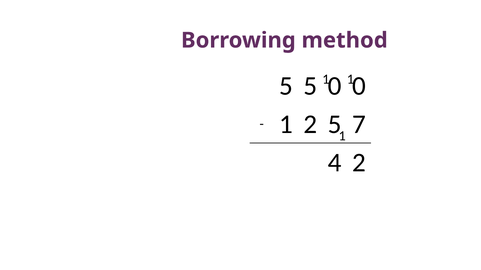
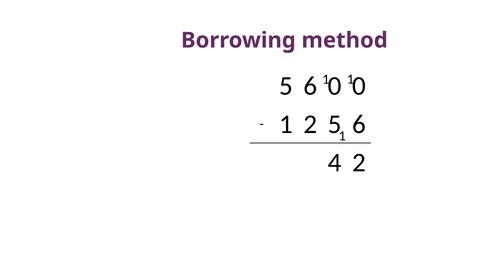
5 at (310, 86): 5 -> 6
2 5 7: 7 -> 6
